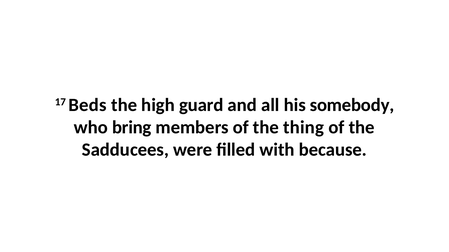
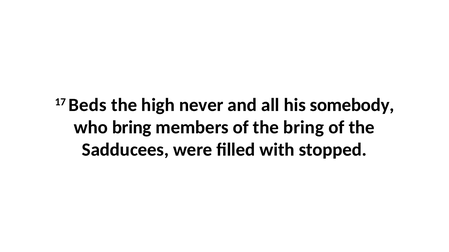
guard: guard -> never
the thing: thing -> bring
because: because -> stopped
